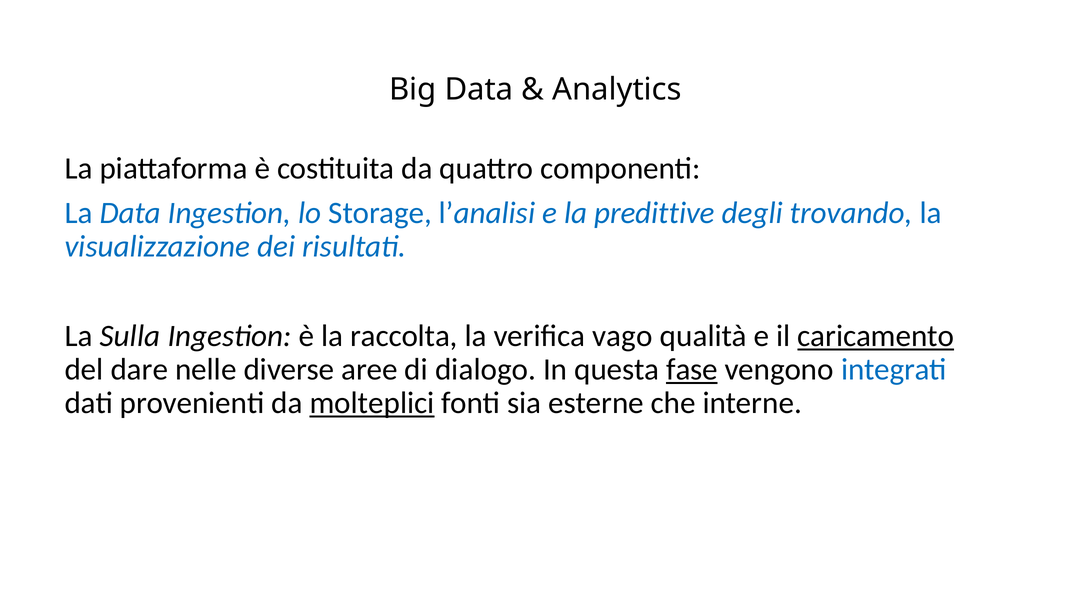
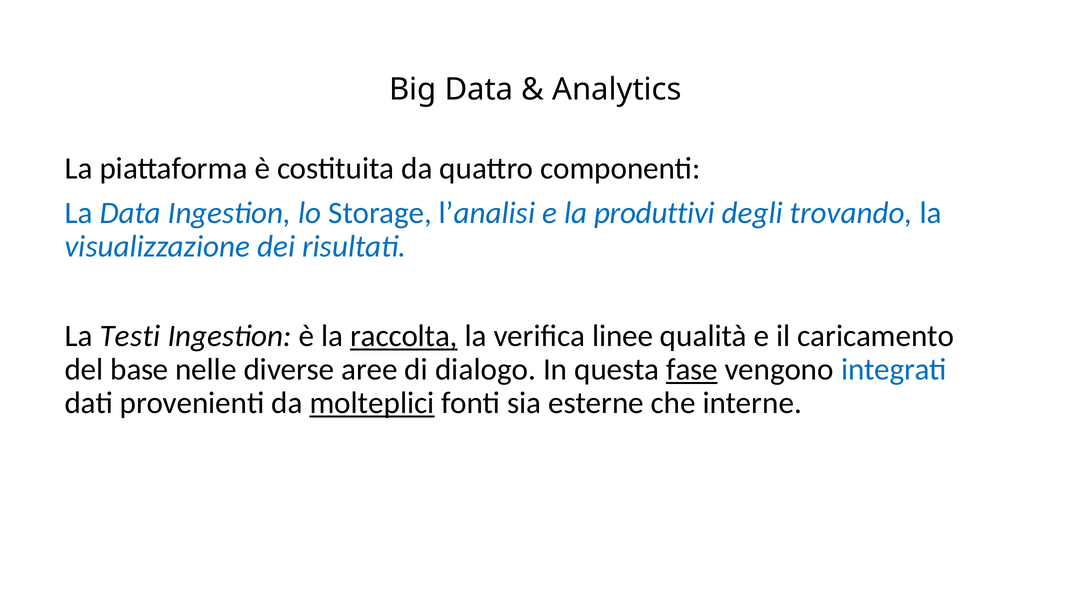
predittive: predittive -> produttivi
Sulla: Sulla -> Testi
raccolta underline: none -> present
vago: vago -> linee
caricamento underline: present -> none
dare: dare -> base
